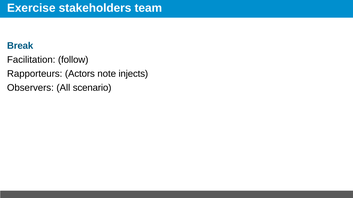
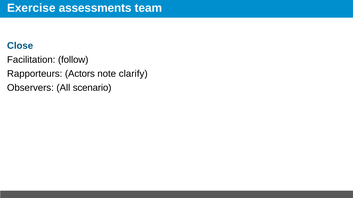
stakeholders: stakeholders -> assessments
Break: Break -> Close
injects: injects -> clarify
